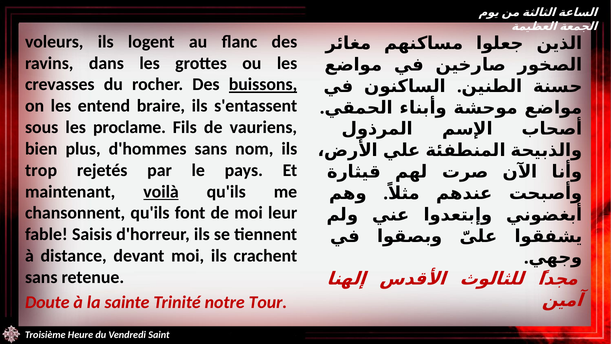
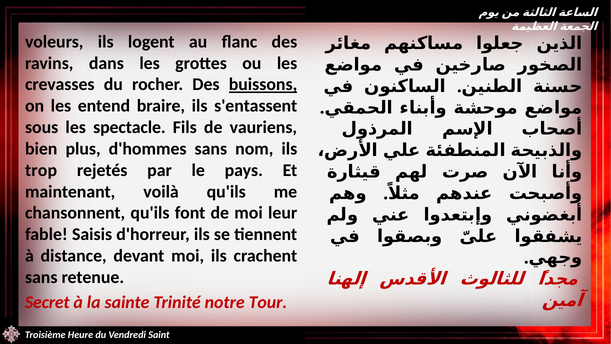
proclame: proclame -> spectacle
voilà underline: present -> none
Doute: Doute -> Secret
